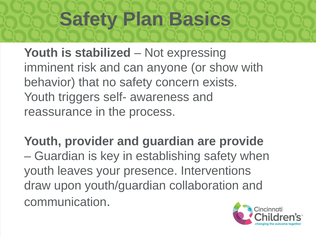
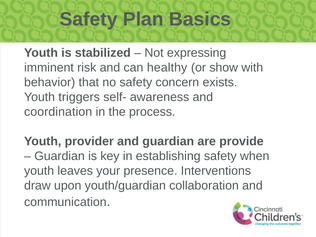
anyone: anyone -> healthy
reassurance: reassurance -> coordination
